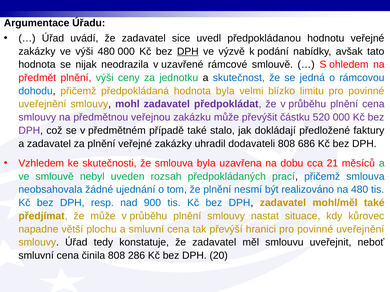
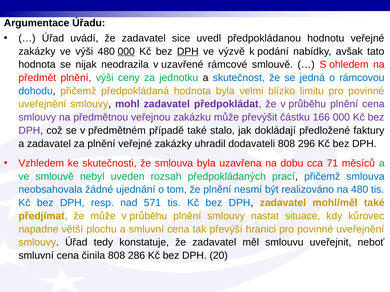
000 at (126, 51) underline: none -> present
520: 520 -> 166
686: 686 -> 296
21: 21 -> 71
900: 900 -> 571
